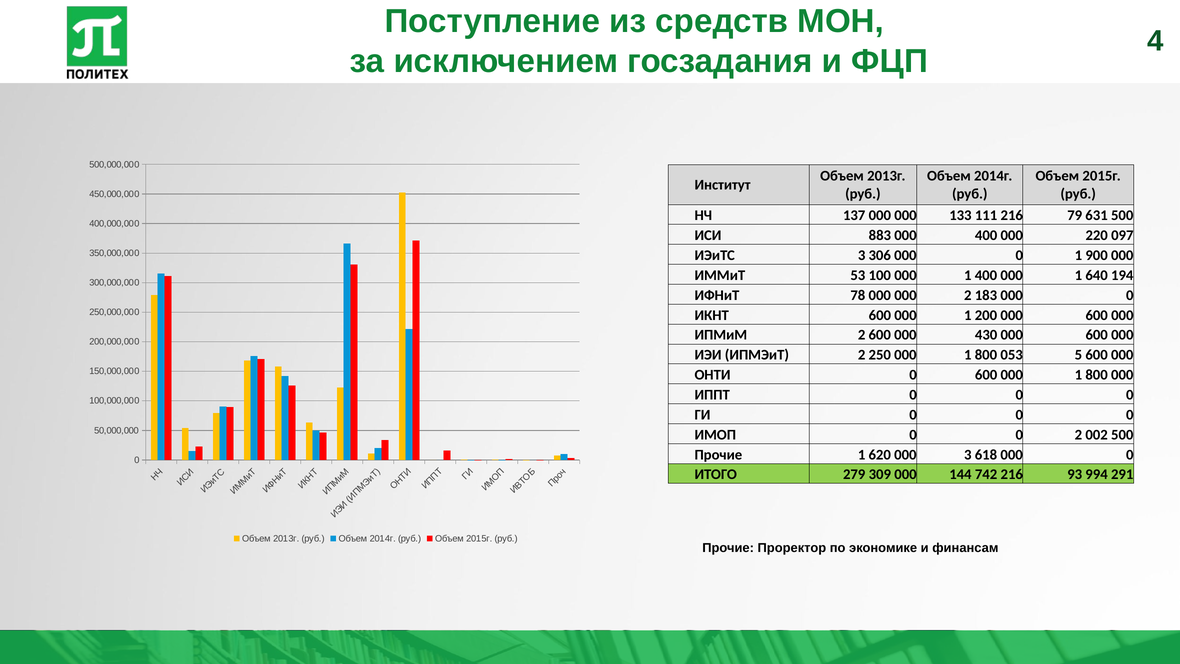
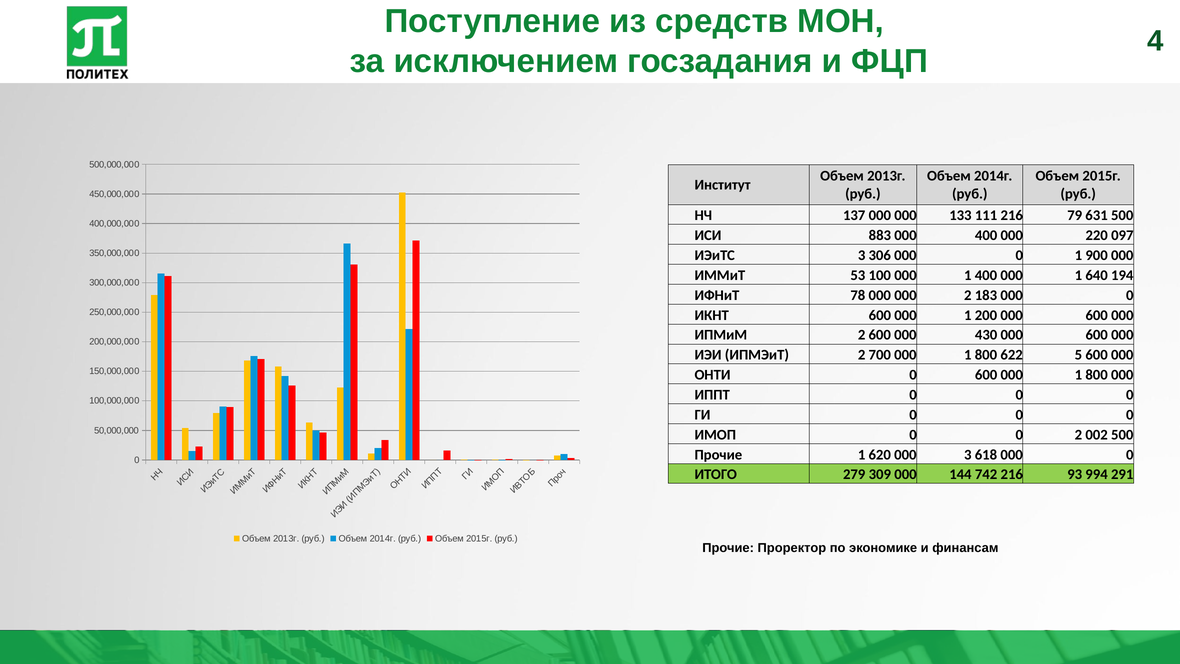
250: 250 -> 700
053: 053 -> 622
